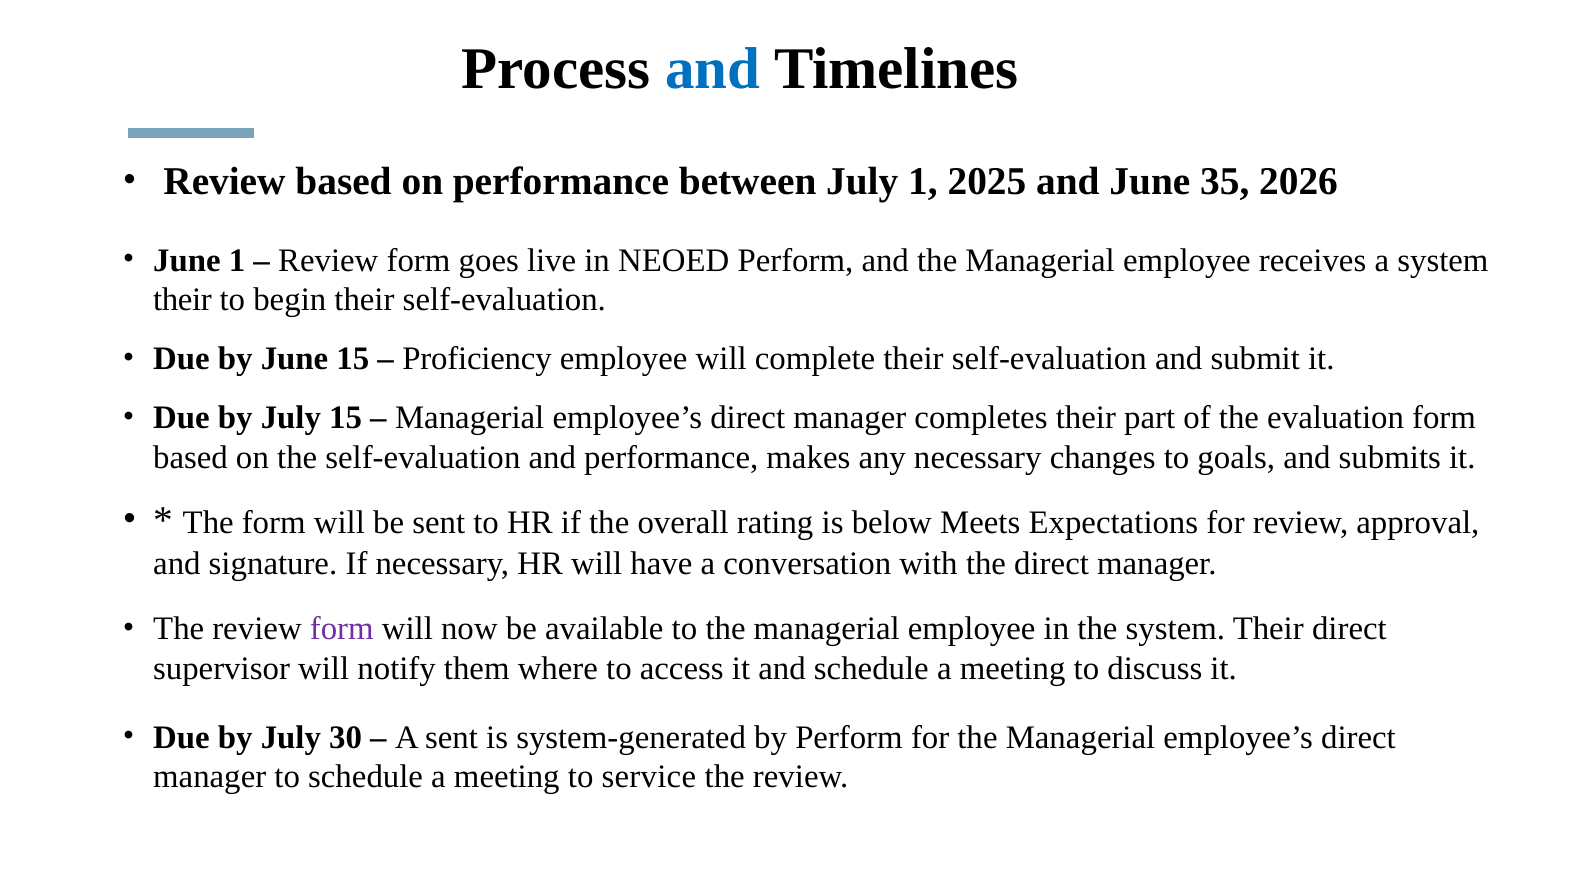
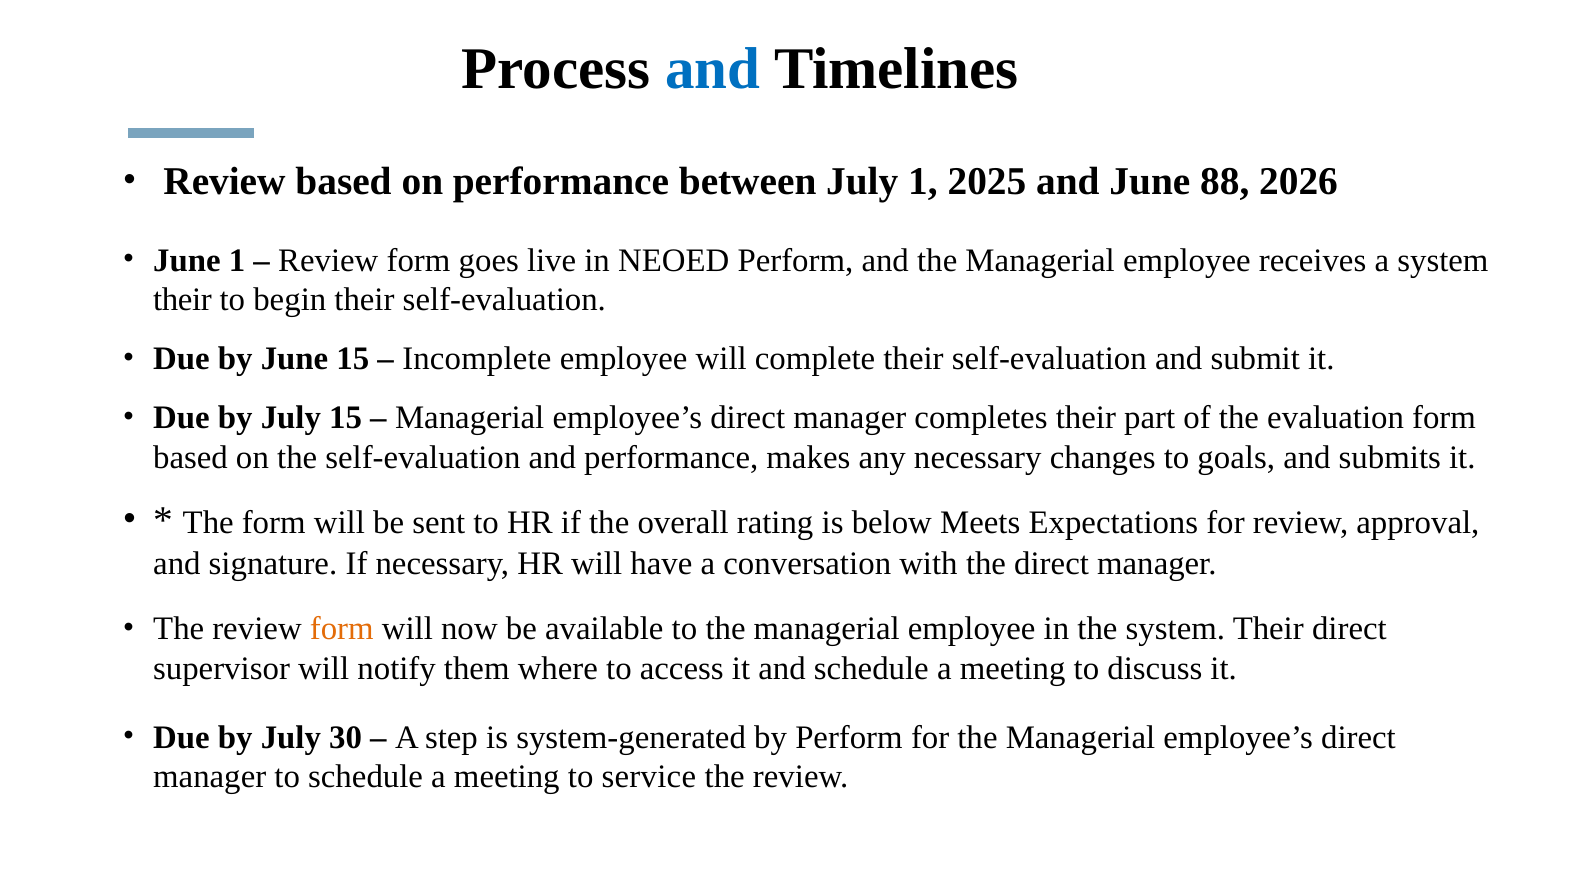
35: 35 -> 88
Proficiency: Proficiency -> Incomplete
form at (342, 629) colour: purple -> orange
A sent: sent -> step
